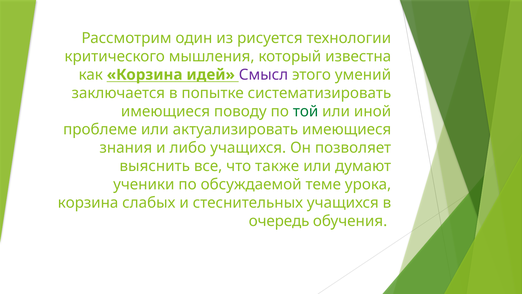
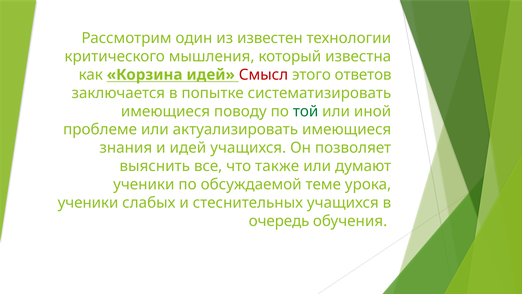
рисуется: рисуется -> известен
Смысл colour: purple -> red
умений: умений -> ответов
и либо: либо -> идей
корзина at (88, 203): корзина -> ученики
